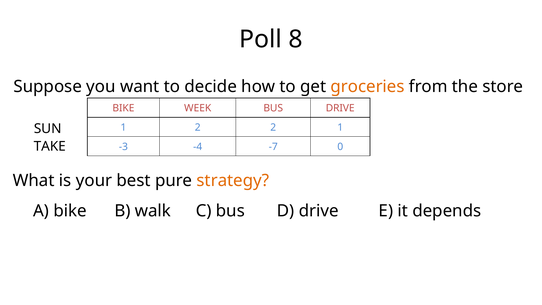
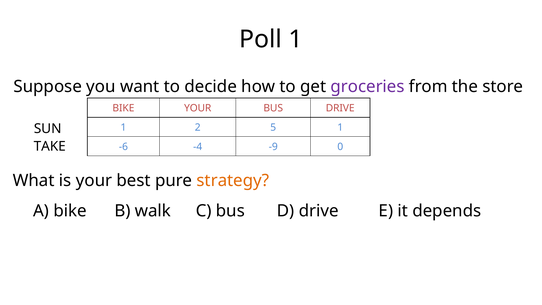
Poll 8: 8 -> 1
groceries colour: orange -> purple
BIKE WEEK: WEEK -> YOUR
2 2: 2 -> 5
-3: -3 -> -6
-7: -7 -> -9
